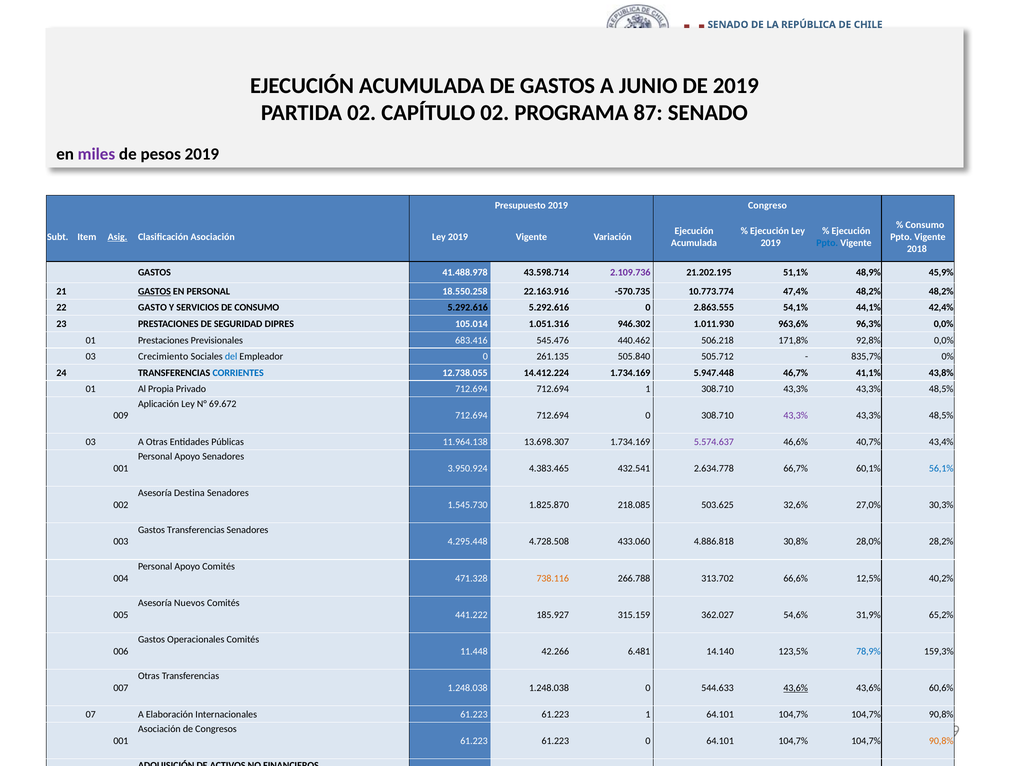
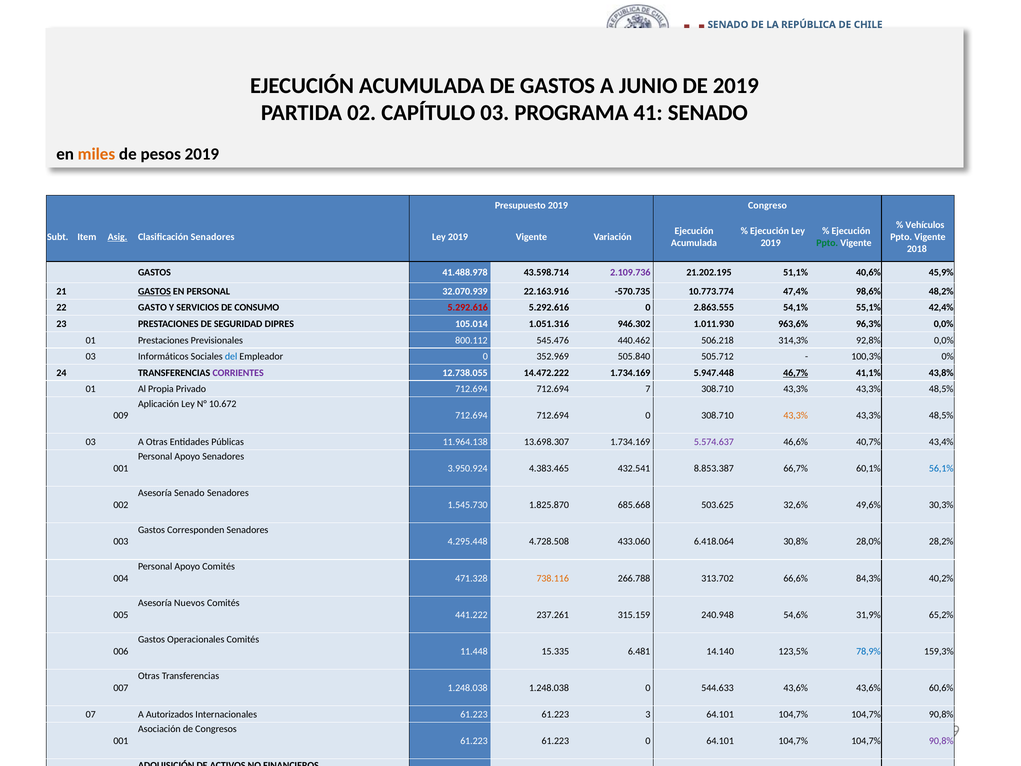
CAPÍTULO 02: 02 -> 03
87: 87 -> 41
miles colour: purple -> orange
Consumo at (925, 225): Consumo -> Vehículos
Clasificación Asociación: Asociación -> Senadores
Ppto at (827, 243) colour: blue -> green
48,9%: 48,9% -> 40,6%
18.550.258: 18.550.258 -> 32.070.939
47,4% 48,2%: 48,2% -> 98,6%
5.292.616 at (468, 308) colour: black -> red
44,1%: 44,1% -> 55,1%
683.416: 683.416 -> 800.112
171,8%: 171,8% -> 314,3%
03 Crecimiento: Crecimiento -> Informáticos
261.135: 261.135 -> 352.969
835,7%: 835,7% -> 100,3%
CORRIENTES colour: blue -> purple
14.412.224: 14.412.224 -> 14.472.222
46,7% underline: none -> present
712.694 1: 1 -> 7
69.672: 69.672 -> 10.672
43,3% at (796, 415) colour: purple -> orange
2.634.778: 2.634.778 -> 8.853.387
Asesoría Destina: Destina -> Senado
218.085: 218.085 -> 685.668
27,0%: 27,0% -> 49,6%
Gastos Transferencias: Transferencias -> Corresponden
4.886.818: 4.886.818 -> 6.418.064
12,5%: 12,5% -> 84,3%
185.927: 185.927 -> 237.261
362.027: 362.027 -> 240.948
42.266: 42.266 -> 15.335
43,6% at (796, 688) underline: present -> none
A Elaboración: Elaboración -> Autorizados
61.223 1: 1 -> 3
90,8% at (941, 741) colour: orange -> purple
